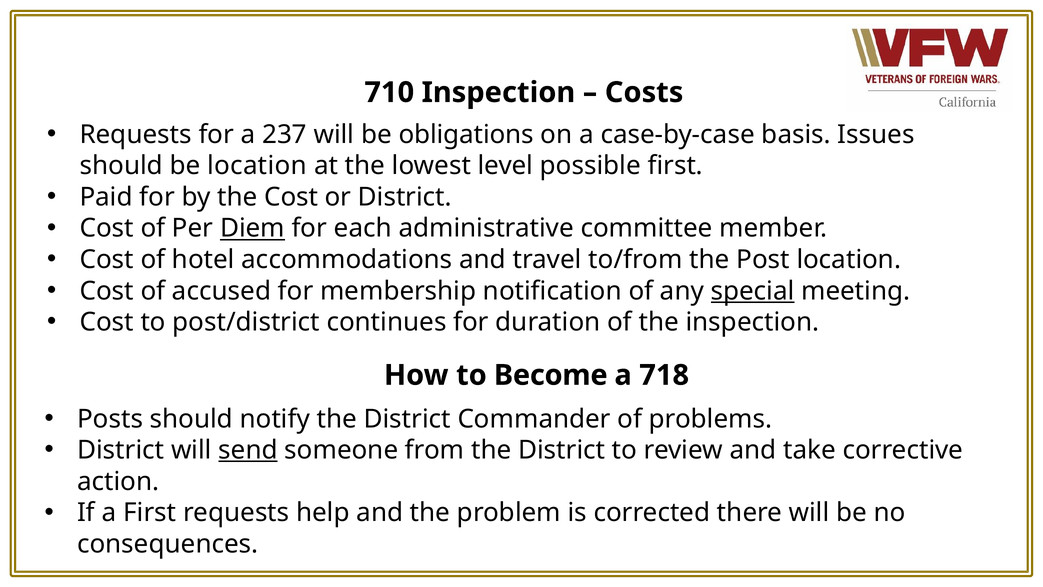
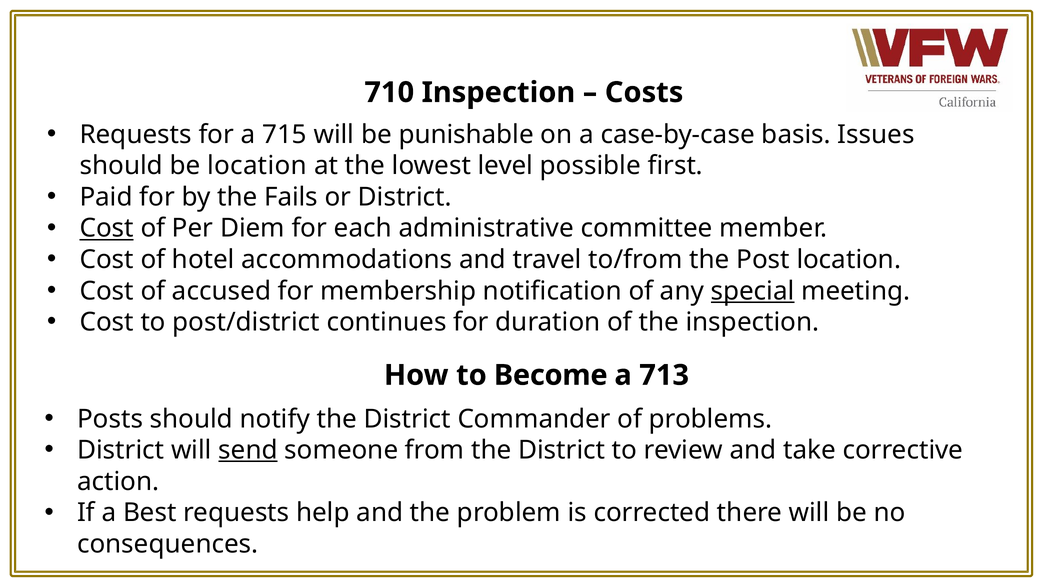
237: 237 -> 715
obligations: obligations -> punishable
the Cost: Cost -> Fails
Cost at (107, 228) underline: none -> present
Diem underline: present -> none
718: 718 -> 713
a First: First -> Best
